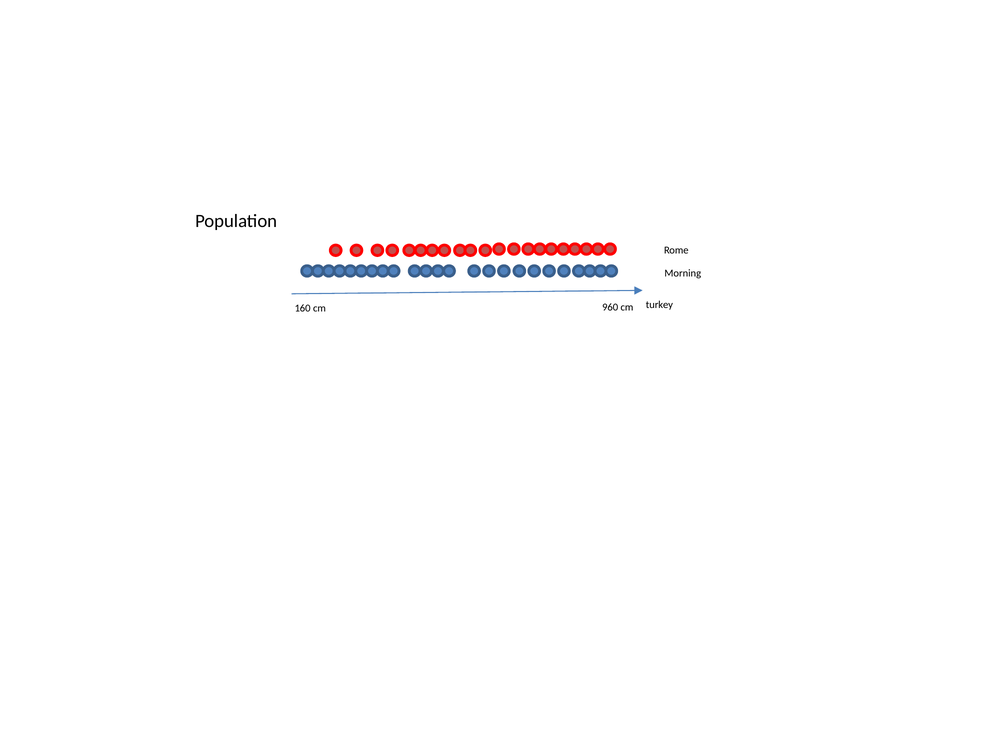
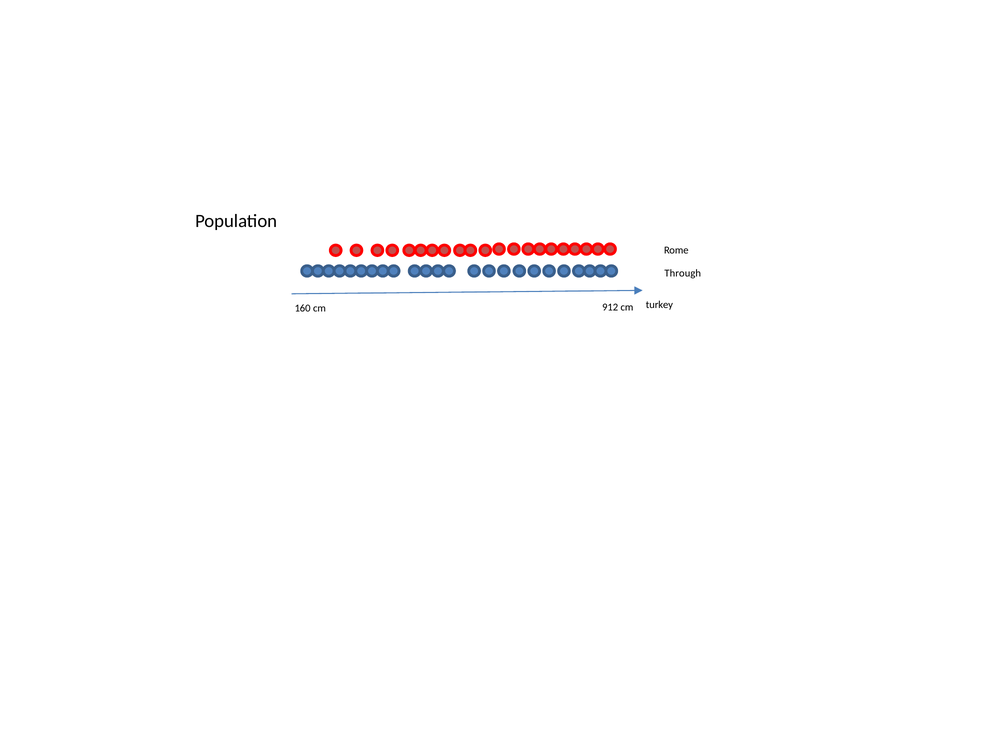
Morning: Morning -> Through
960: 960 -> 912
